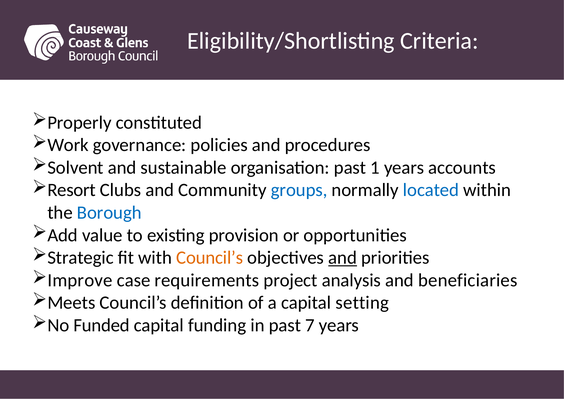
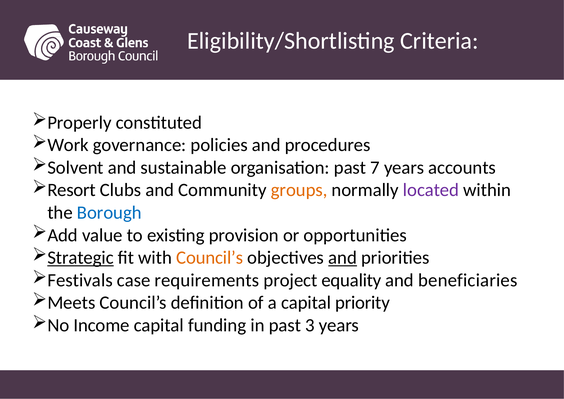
1: 1 -> 7
groups colour: blue -> orange
located colour: blue -> purple
Strategic underline: none -> present
Improve: Improve -> Festivals
analysis: analysis -> equality
setting: setting -> priority
Funded: Funded -> Income
7: 7 -> 3
